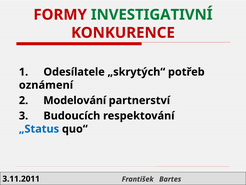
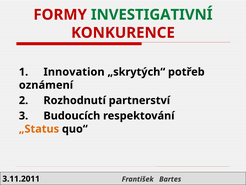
Odesílatele: Odesílatele -> Innovation
Modelování: Modelování -> Rozhodnutí
„Status colour: blue -> orange
